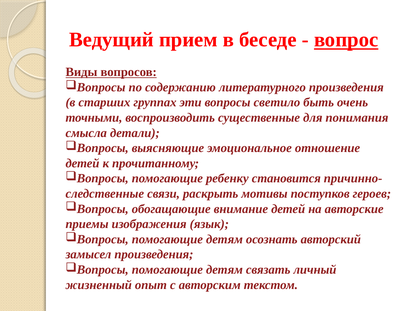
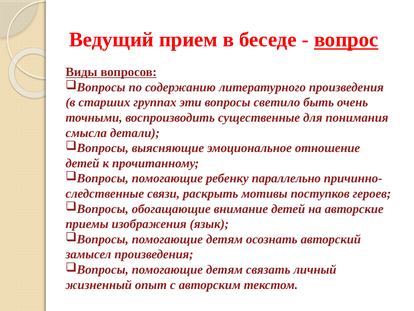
становится: становится -> параллельно
